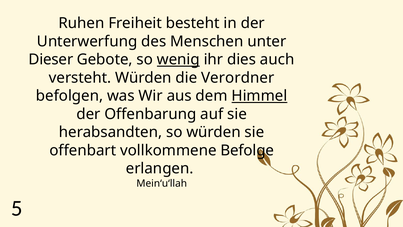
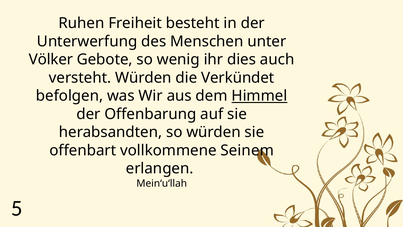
Dieser: Dieser -> Völker
wenig underline: present -> none
Verordner: Verordner -> Verkündet
Befolge: Befolge -> Seinem
